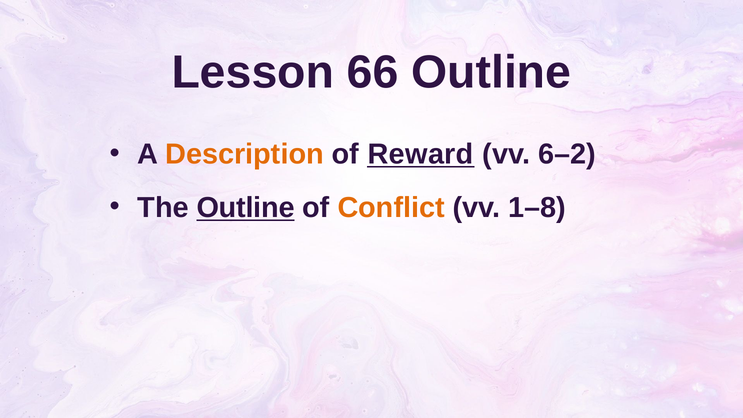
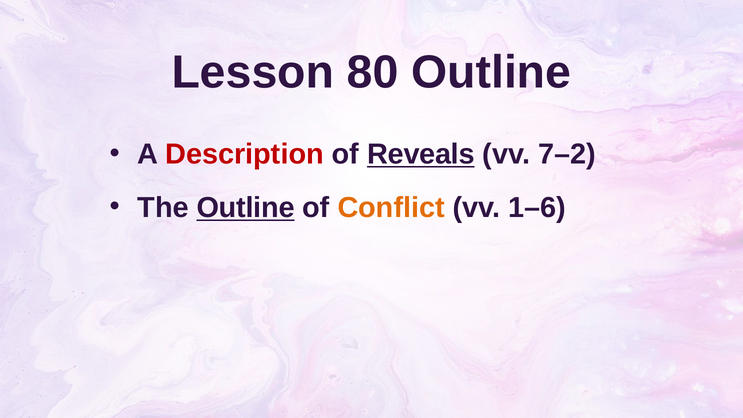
66: 66 -> 80
Description colour: orange -> red
Reward: Reward -> Reveals
6–2: 6–2 -> 7–2
1–8: 1–8 -> 1–6
